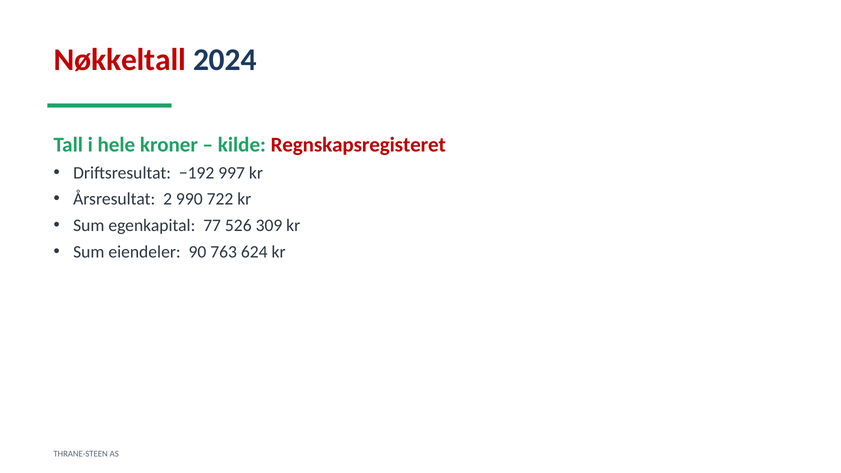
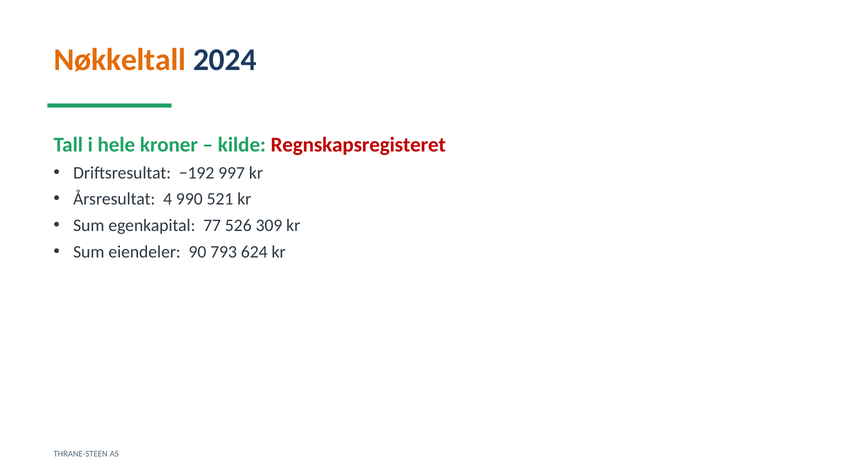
Nøkkeltall colour: red -> orange
2: 2 -> 4
722: 722 -> 521
763: 763 -> 793
